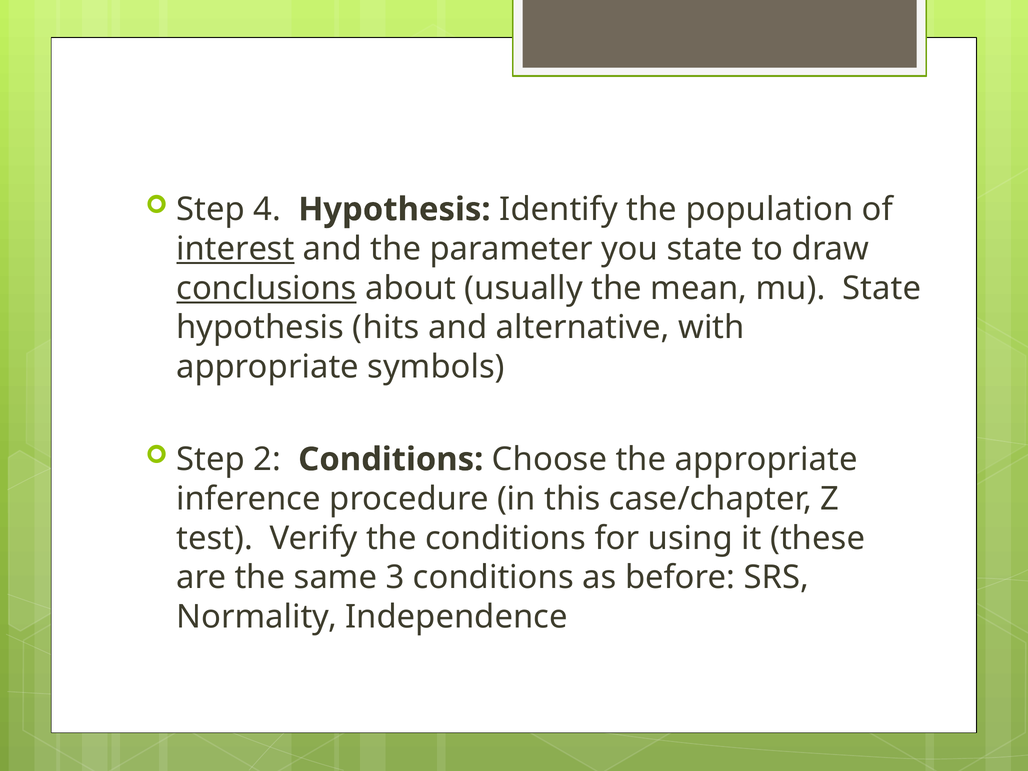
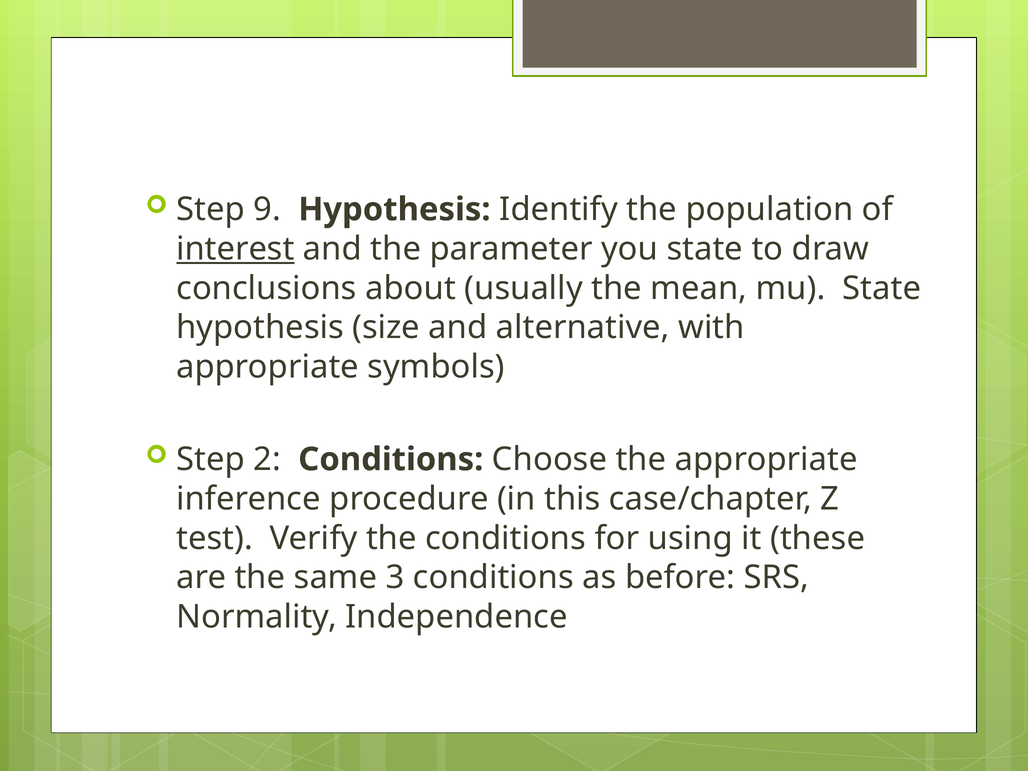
4: 4 -> 9
conclusions underline: present -> none
hits: hits -> size
